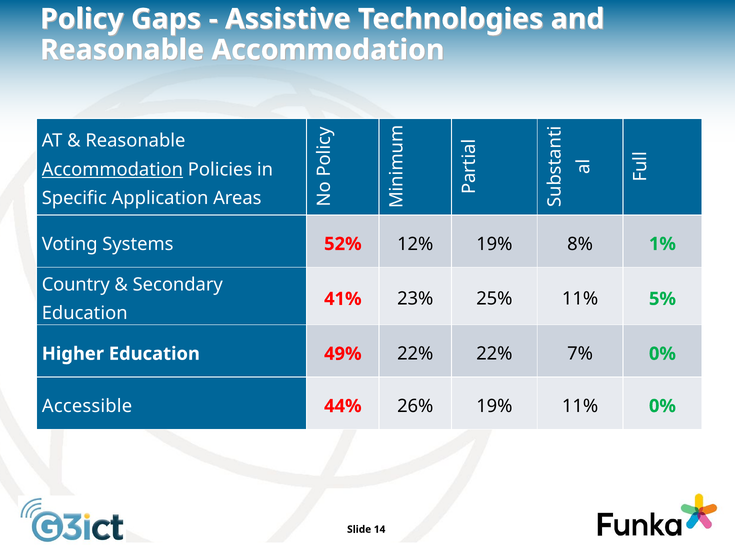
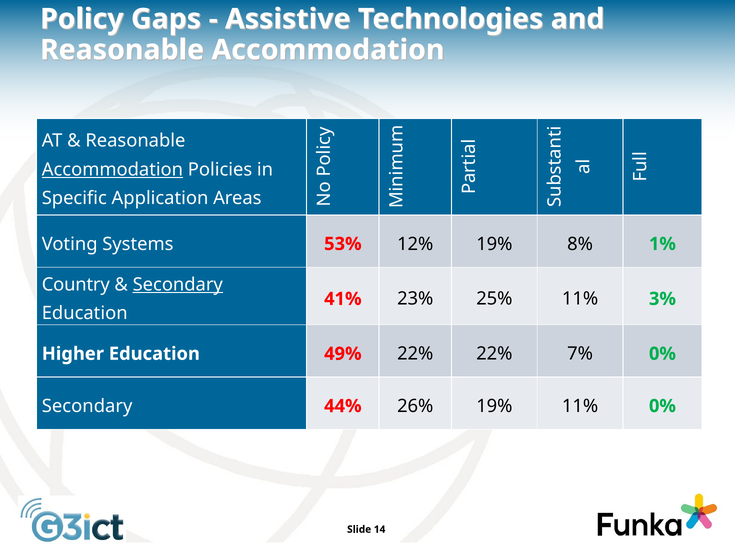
52%: 52% -> 53%
Secondary at (178, 284) underline: none -> present
5%: 5% -> 3%
Accessible at (87, 406): Accessible -> Secondary
